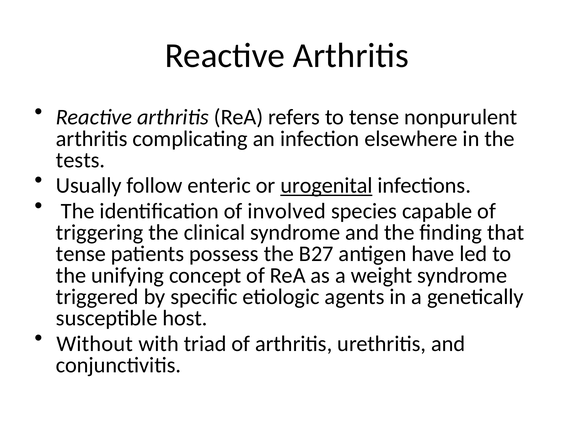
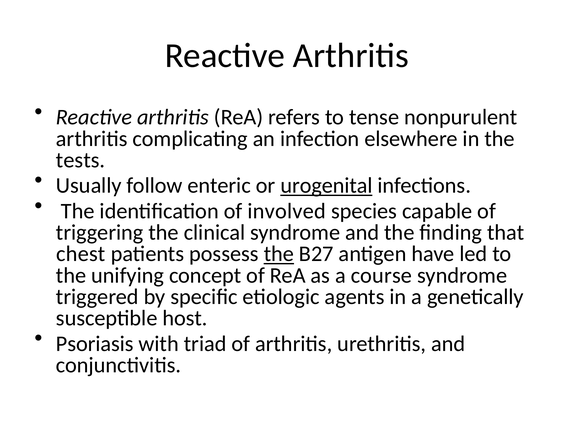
tense at (81, 254): tense -> chest
the at (279, 254) underline: none -> present
weight: weight -> course
Without: Without -> Psoriasis
